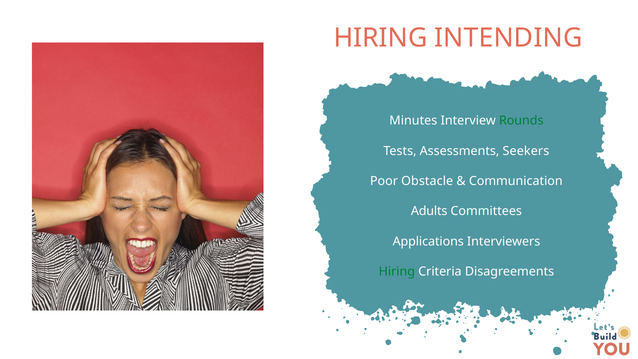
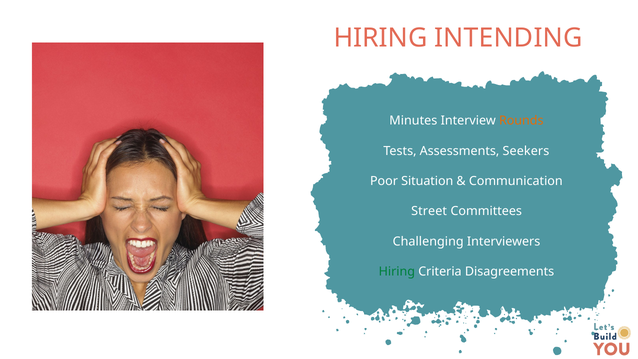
Rounds colour: green -> orange
Obstacle: Obstacle -> Situation
Adults: Adults -> Street
Applications: Applications -> Challenging
